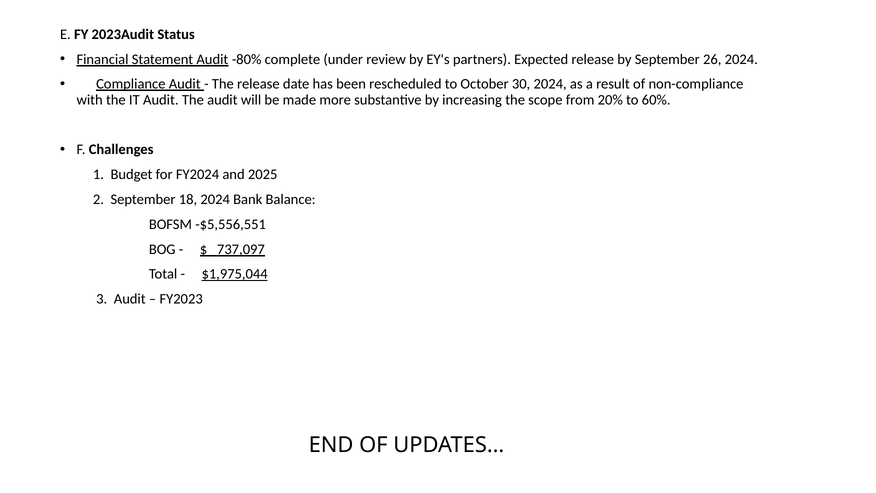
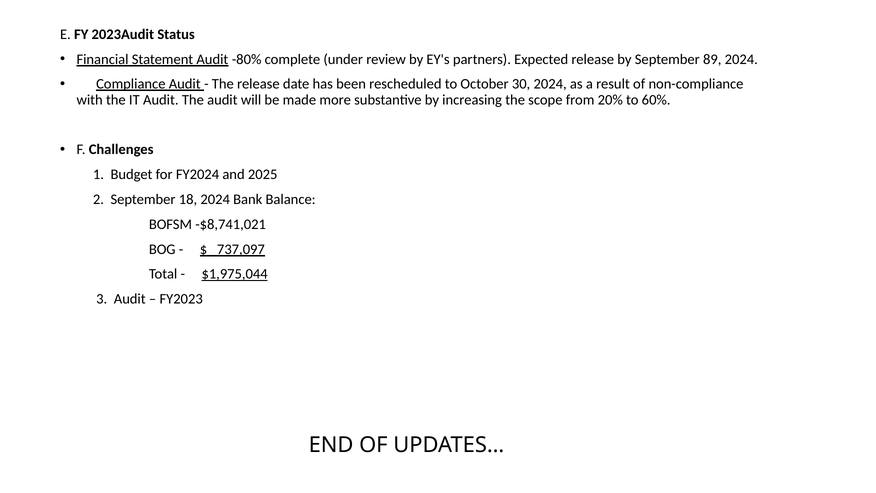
26: 26 -> 89
-$5,556,551: -$5,556,551 -> -$8,741,021
